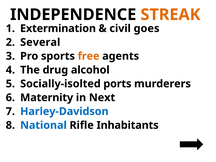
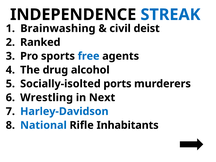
STREAK colour: orange -> blue
Extermination: Extermination -> Brainwashing
goes: goes -> deist
Several: Several -> Ranked
free colour: orange -> blue
Maternity: Maternity -> Wrestling
